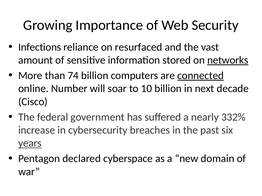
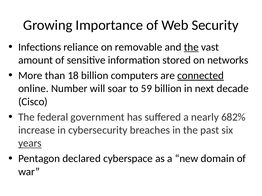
resurfaced: resurfaced -> removable
the at (191, 47) underline: none -> present
networks underline: present -> none
74: 74 -> 18
10: 10 -> 59
332%: 332% -> 682%
